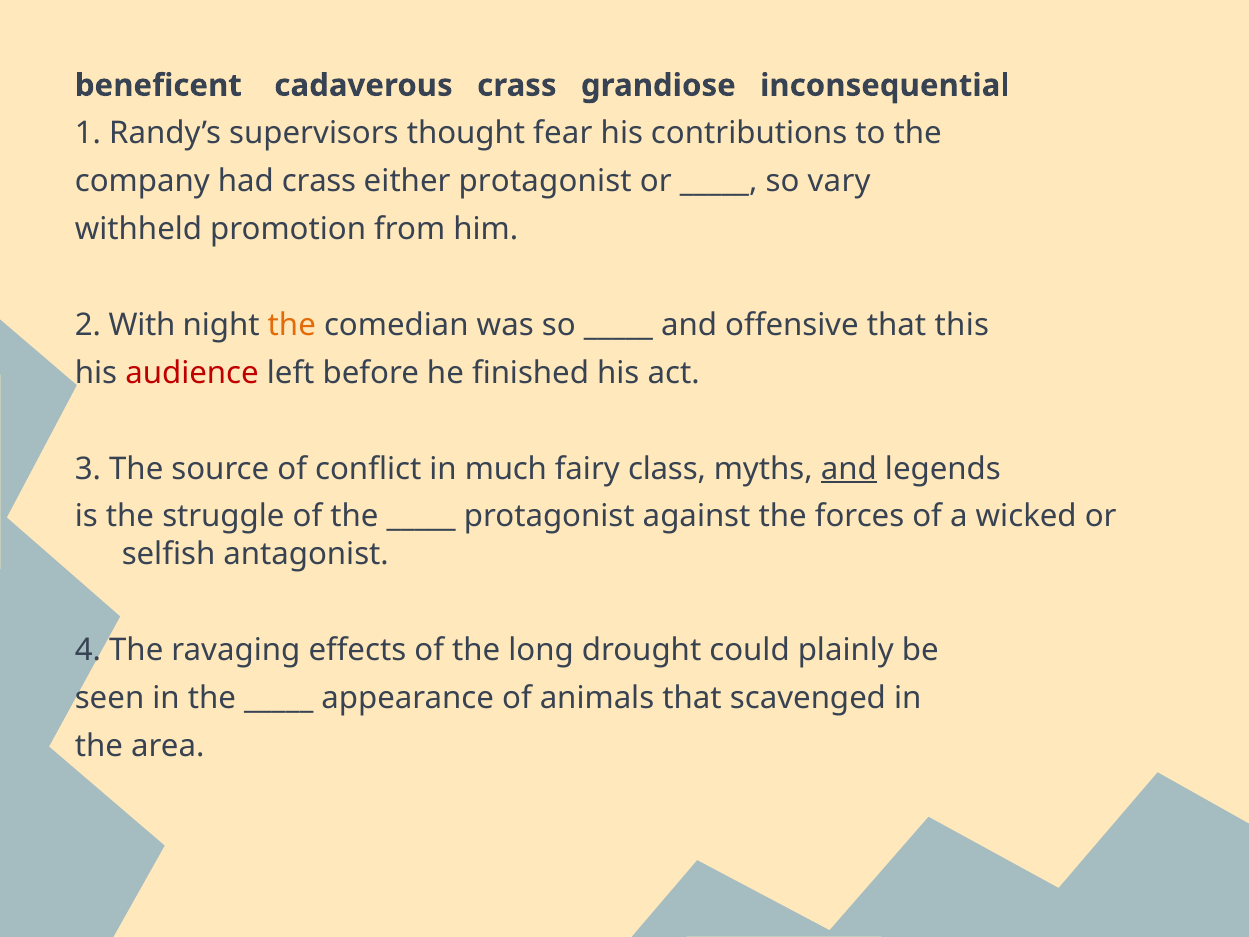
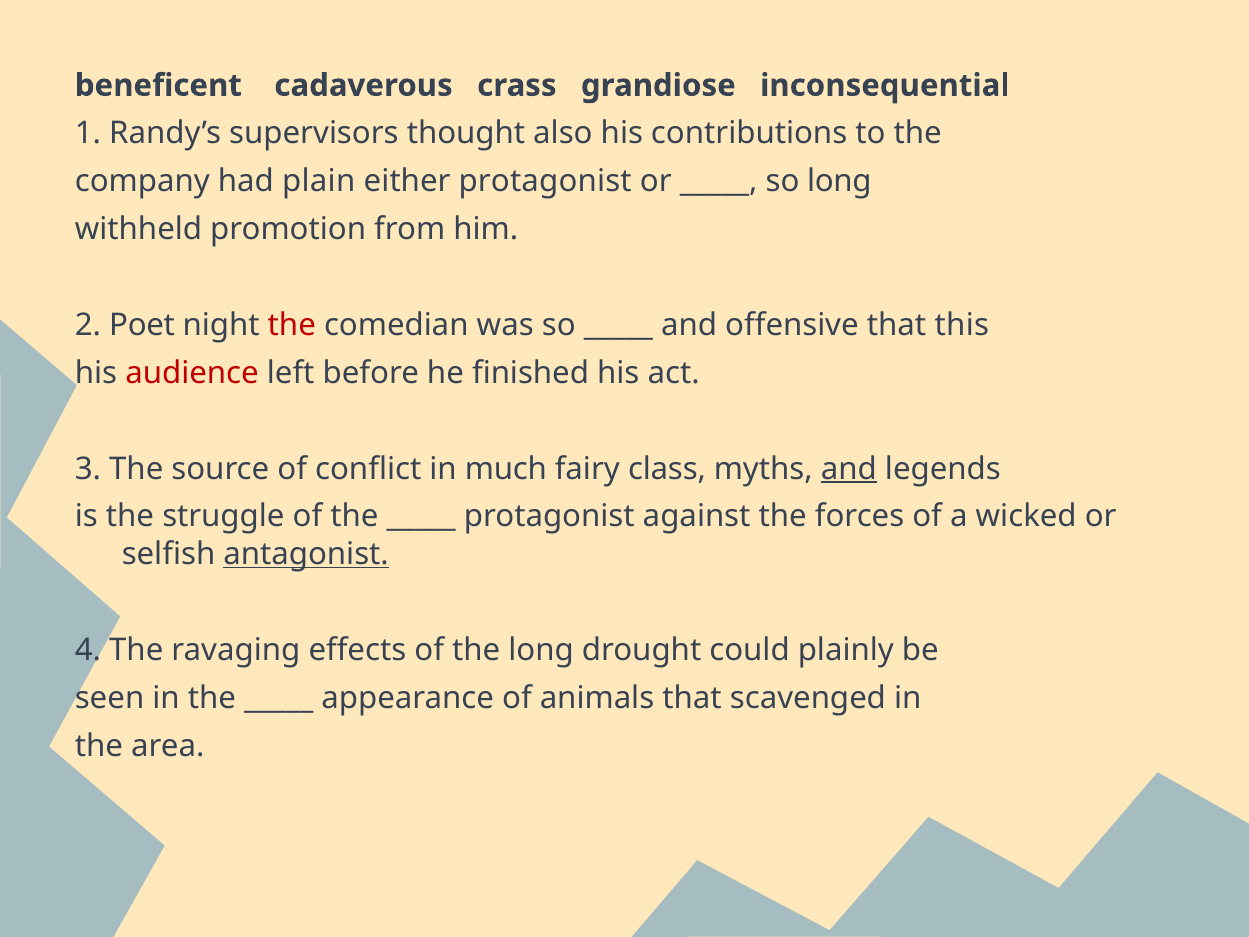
fear: fear -> also
had crass: crass -> plain
so vary: vary -> long
With: With -> Poet
the at (292, 325) colour: orange -> red
antagonist underline: none -> present
